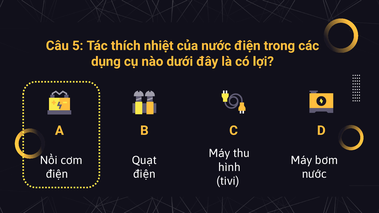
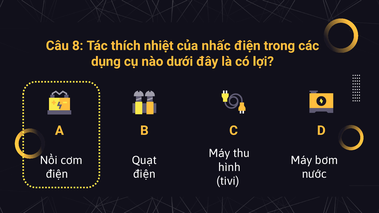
5: 5 -> 8
của nước: nước -> nhấc
